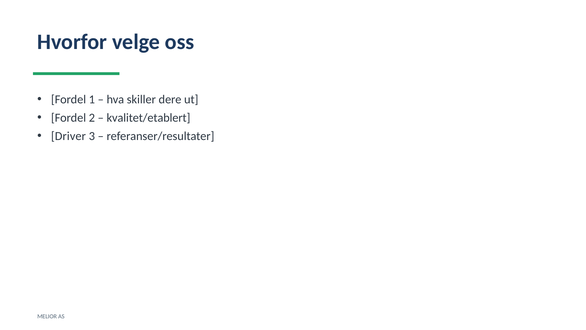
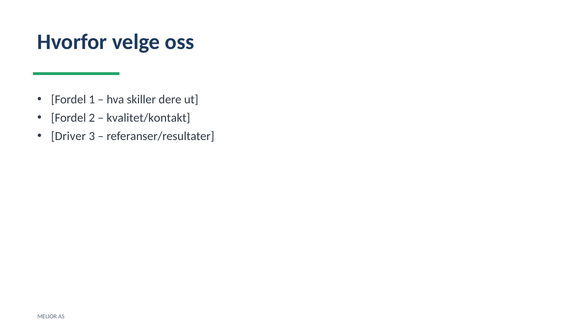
kvalitet/etablert: kvalitet/etablert -> kvalitet/kontakt
